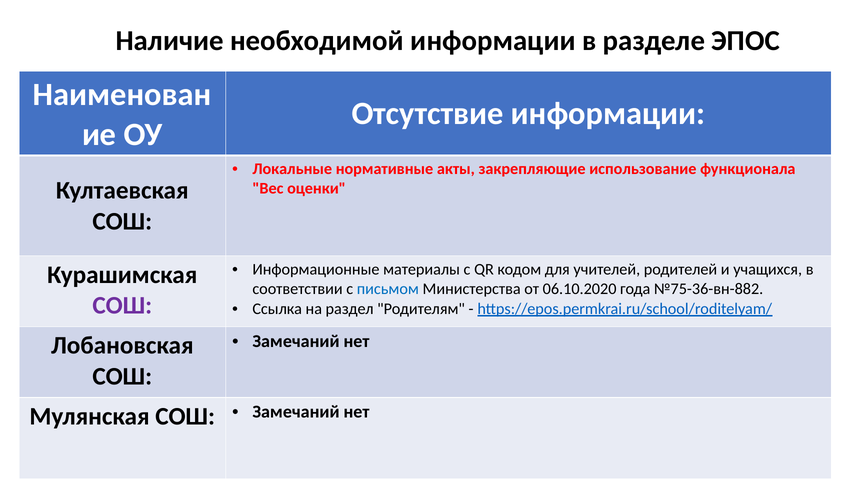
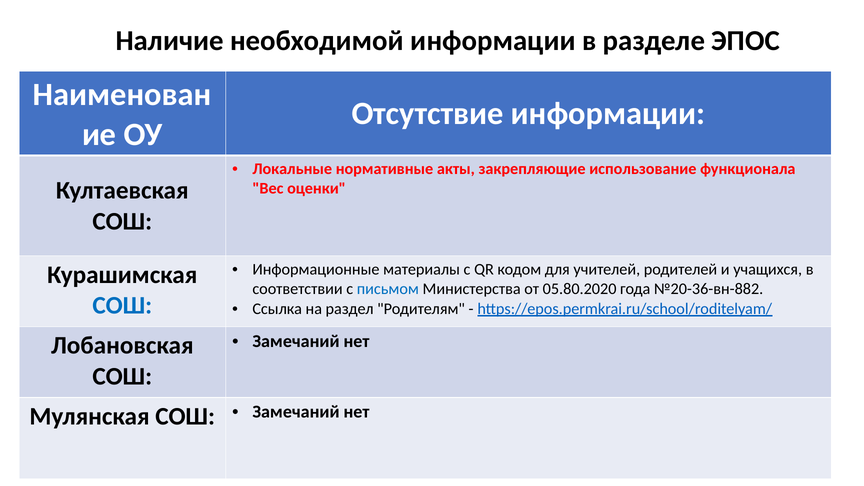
06.10.2020: 06.10.2020 -> 05.80.2020
№75-36-вн-882: №75-36-вн-882 -> №20-36-вн-882
СОШ at (122, 306) colour: purple -> blue
